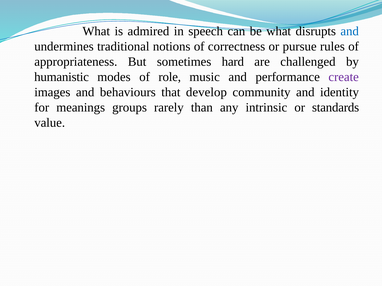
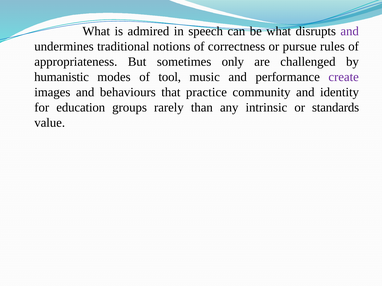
and at (350, 31) colour: blue -> purple
hard: hard -> only
role: role -> tool
develop: develop -> practice
meanings: meanings -> education
